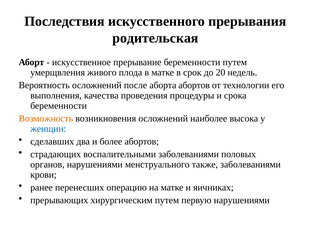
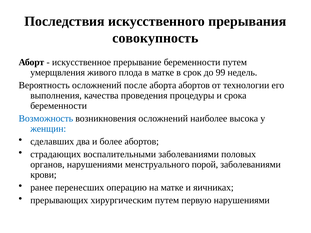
родительская: родительская -> совокупность
20: 20 -> 99
Возможность colour: orange -> blue
также: также -> порой
